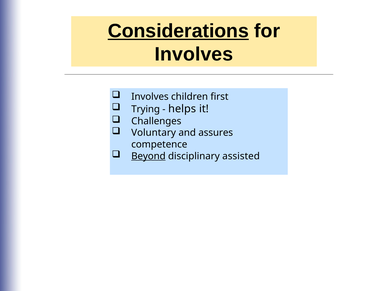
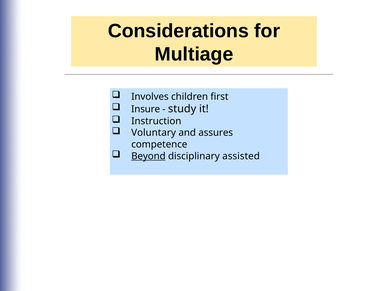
Considerations underline: present -> none
Involves at (194, 54): Involves -> Multiage
Trying: Trying -> Insure
helps: helps -> study
Challenges: Challenges -> Instruction
